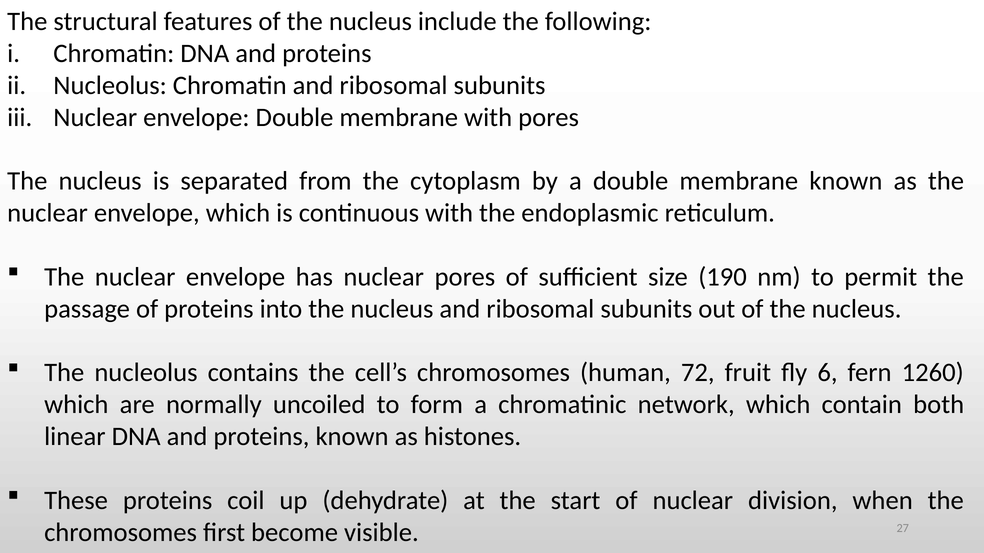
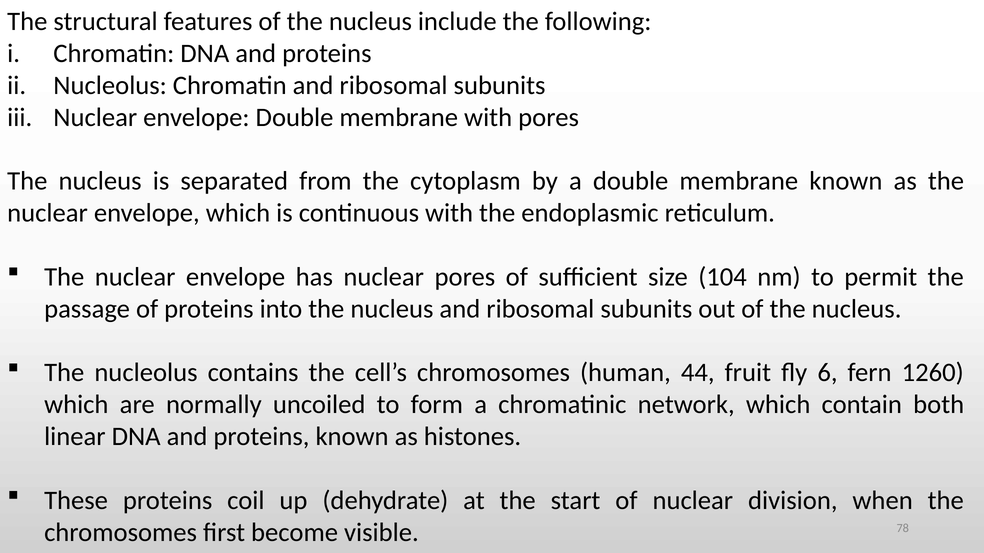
190: 190 -> 104
72: 72 -> 44
27: 27 -> 78
